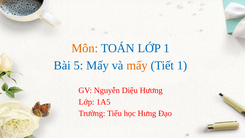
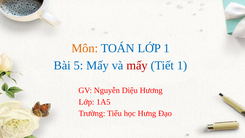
mấy at (137, 65) colour: orange -> red
